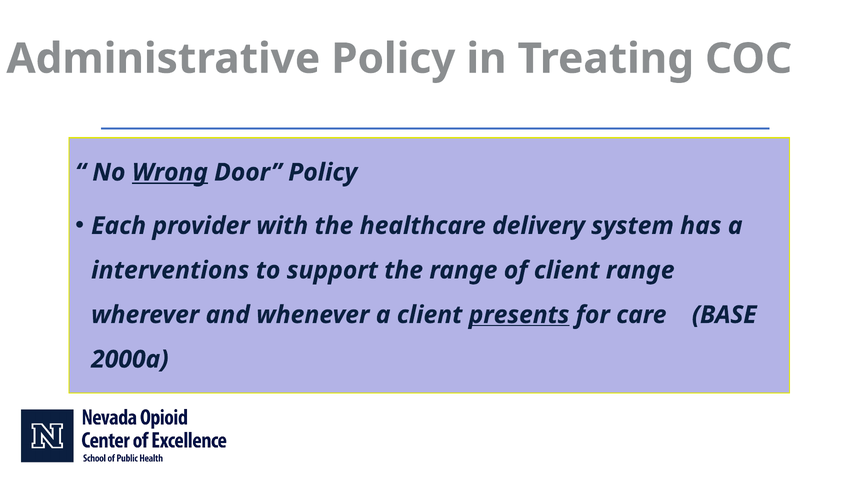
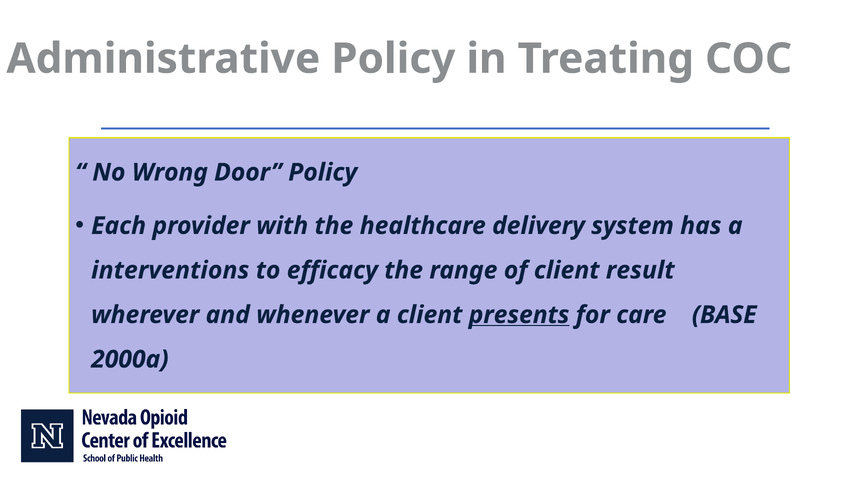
Wrong underline: present -> none
support: support -> efficacy
client range: range -> result
